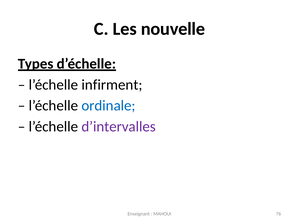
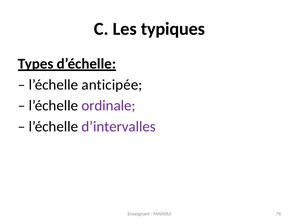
nouvelle: nouvelle -> typiques
infirment: infirment -> anticipée
ordinale colour: blue -> purple
